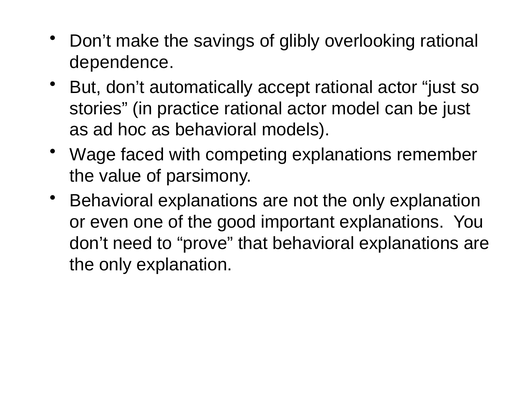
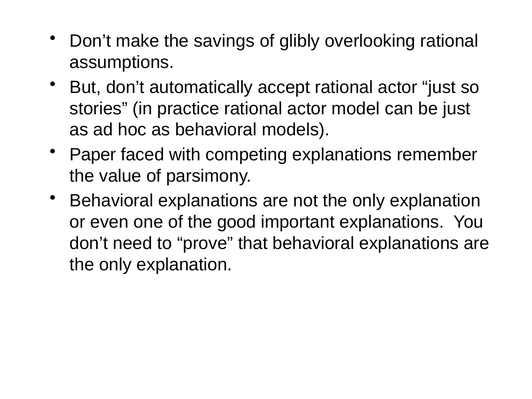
dependence: dependence -> assumptions
Wage: Wage -> Paper
